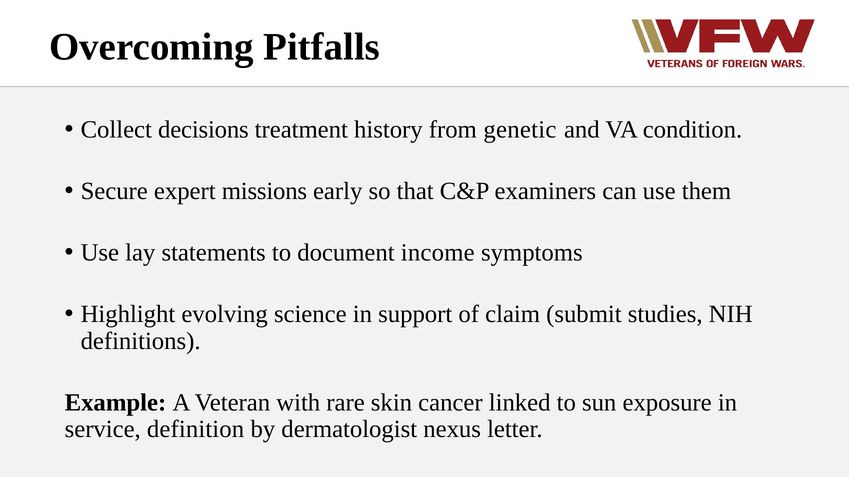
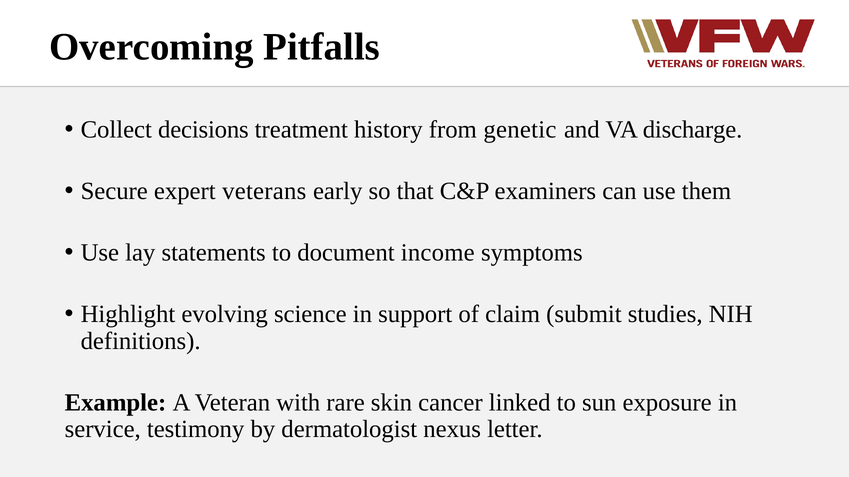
condition: condition -> discharge
missions: missions -> veterans
definition: definition -> testimony
